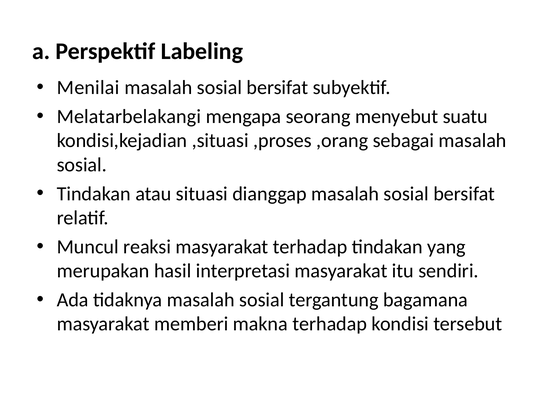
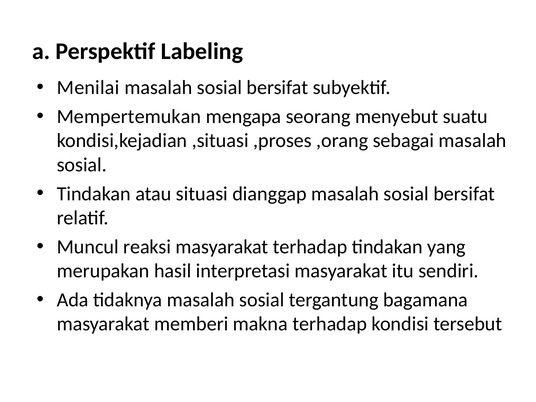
Melatarbelakangi: Melatarbelakangi -> Mempertemukan
